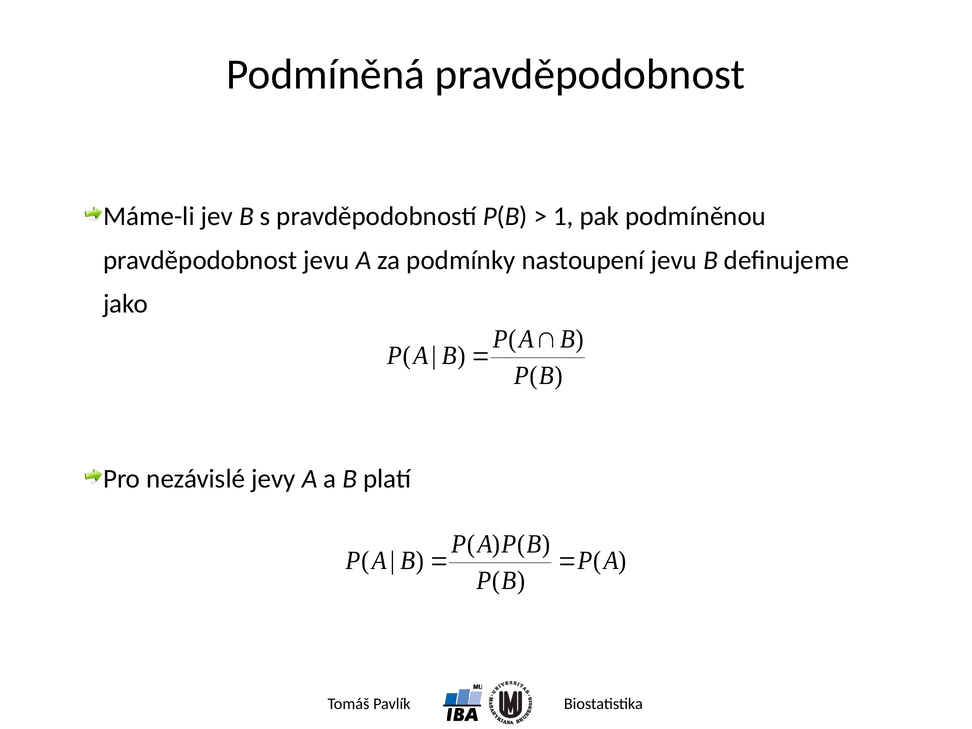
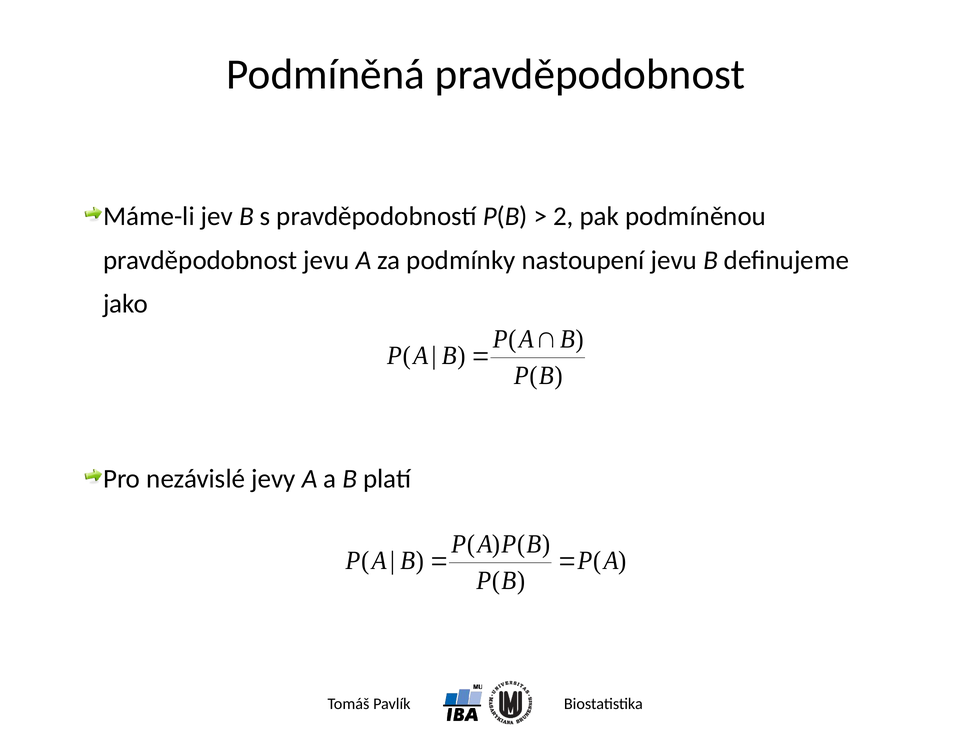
1: 1 -> 2
